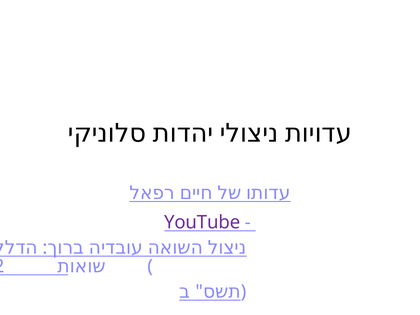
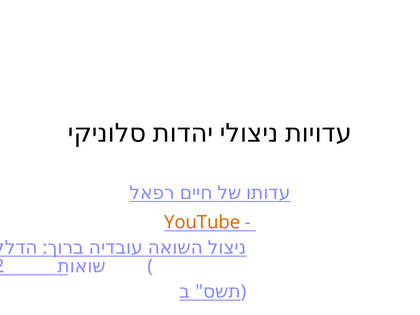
YouTube colour: purple -> orange
